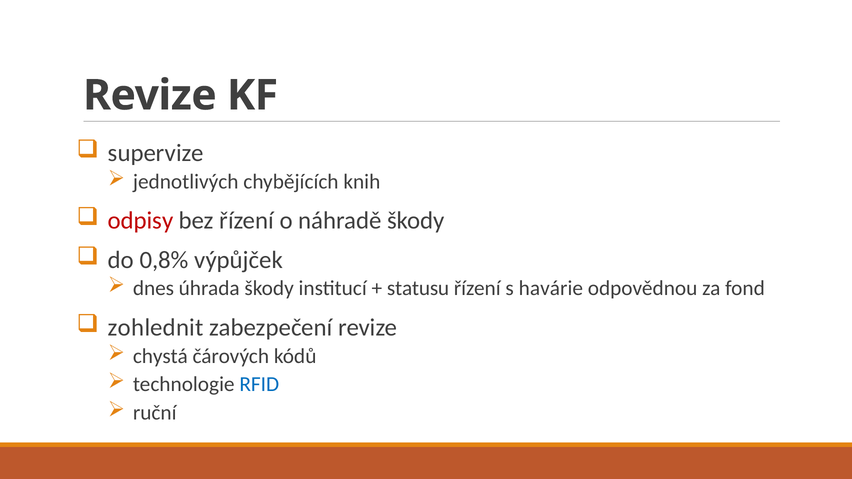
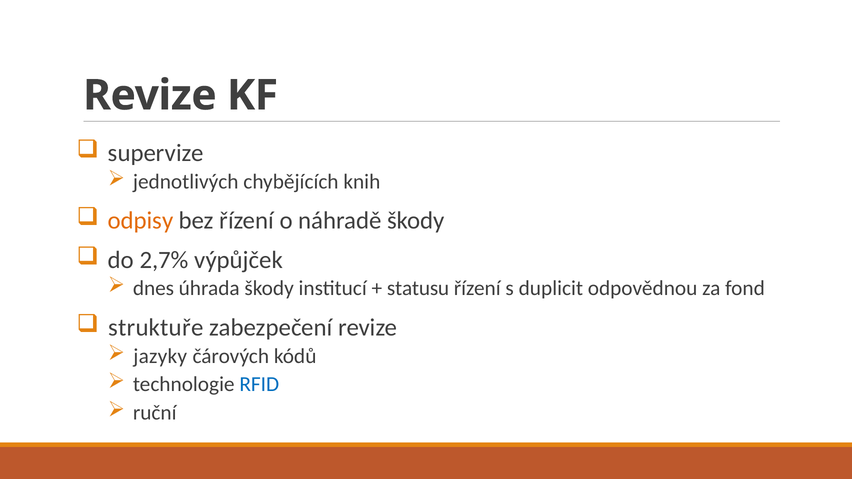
odpisy colour: red -> orange
0,8%: 0,8% -> 2,7%
havárie: havárie -> duplicit
zohlednit: zohlednit -> struktuře
chystá: chystá -> jazyky
